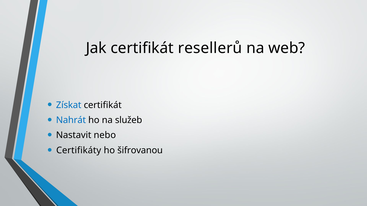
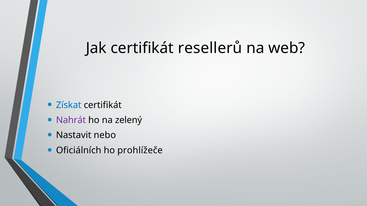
Nahrát colour: blue -> purple
služeb: služeb -> zelený
Certifikáty: Certifikáty -> Oficiálních
šifrovanou: šifrovanou -> prohlížeče
